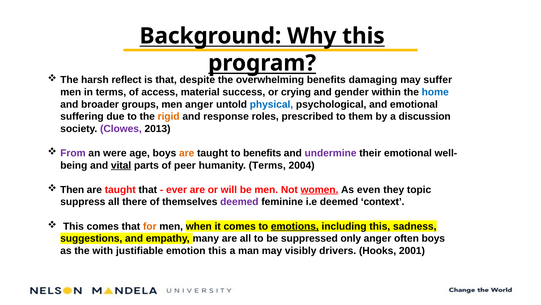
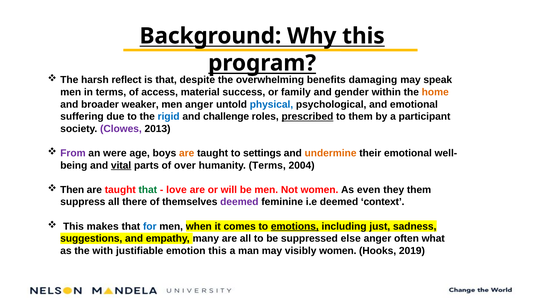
suffer: suffer -> speak
crying: crying -> family
home colour: blue -> orange
groups: groups -> weaker
rigid colour: orange -> blue
response: response -> challenge
prescribed underline: none -> present
discussion: discussion -> participant
to benefits: benefits -> settings
undermine colour: purple -> orange
peer: peer -> over
that at (148, 189) colour: black -> green
ever: ever -> love
women at (319, 189) underline: present -> none
they topic: topic -> them
This comes: comes -> makes
for colour: orange -> blue
including this: this -> just
only: only -> else
often boys: boys -> what
visibly drivers: drivers -> women
2001: 2001 -> 2019
